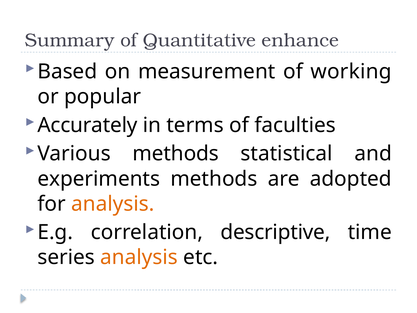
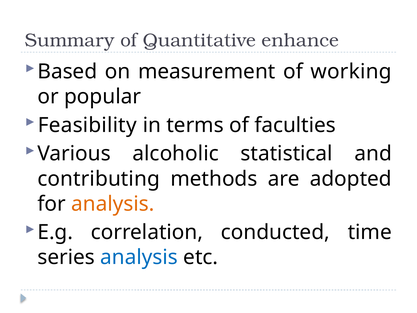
Accurately: Accurately -> Feasibility
Various methods: methods -> alcoholic
experiments: experiments -> contributing
descriptive: descriptive -> conducted
analysis at (139, 257) colour: orange -> blue
